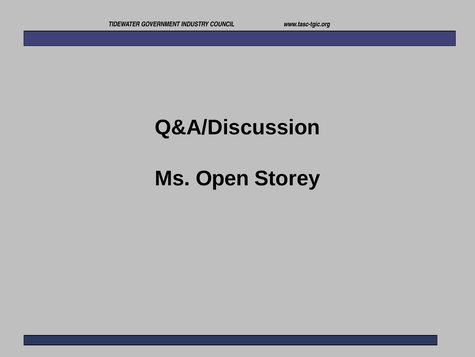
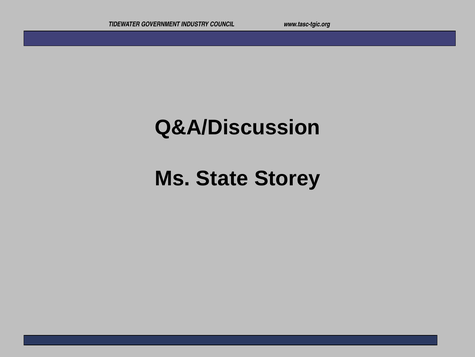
Open: Open -> State
